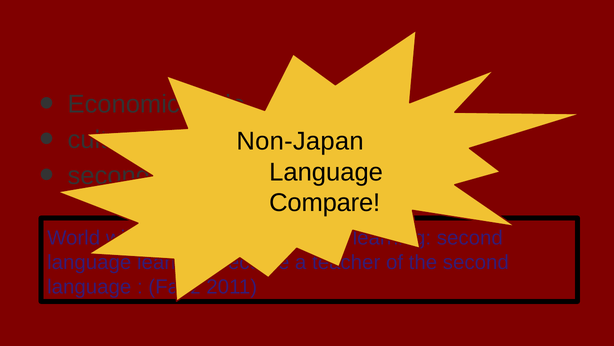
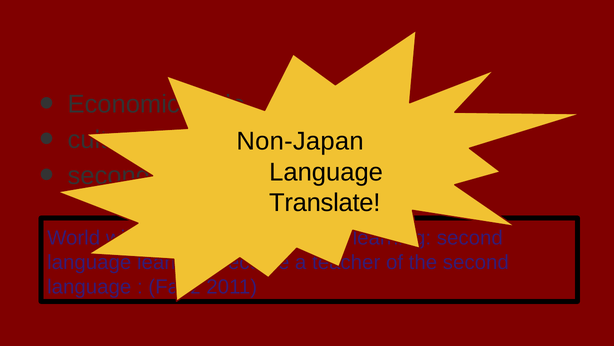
Compare: Compare -> Translate
